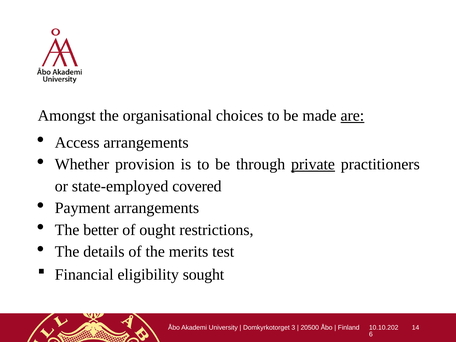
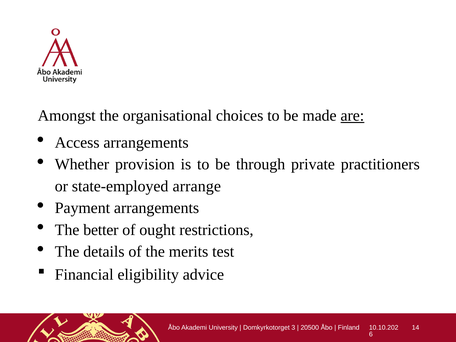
private underline: present -> none
covered: covered -> arrange
sought: sought -> advice
